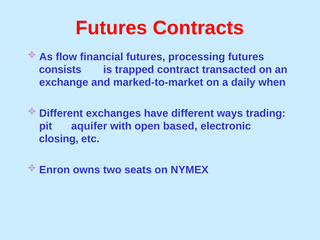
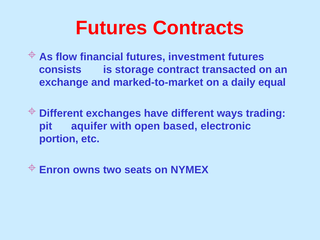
processing: processing -> investment
trapped: trapped -> storage
when: when -> equal
closing: closing -> portion
